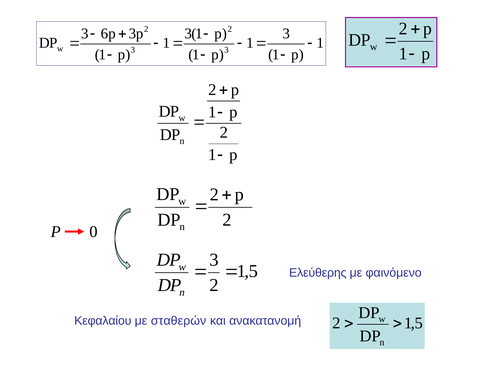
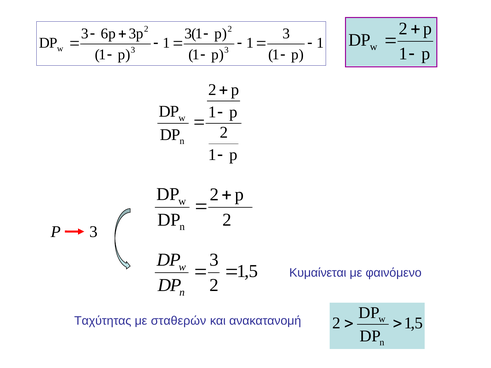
0 at (93, 232): 0 -> 3
Ελεύθερης: Ελεύθερης -> Κυμαίνεται
Κεφαλαίου: Κεφαλαίου -> Ταχύτητας
